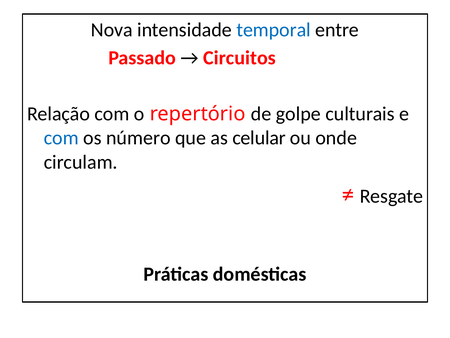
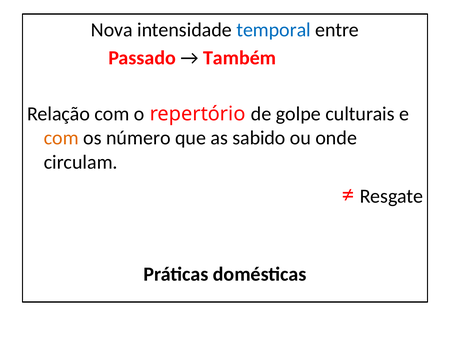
Circuitos: Circuitos -> Também
com at (61, 138) colour: blue -> orange
celular: celular -> sabido
